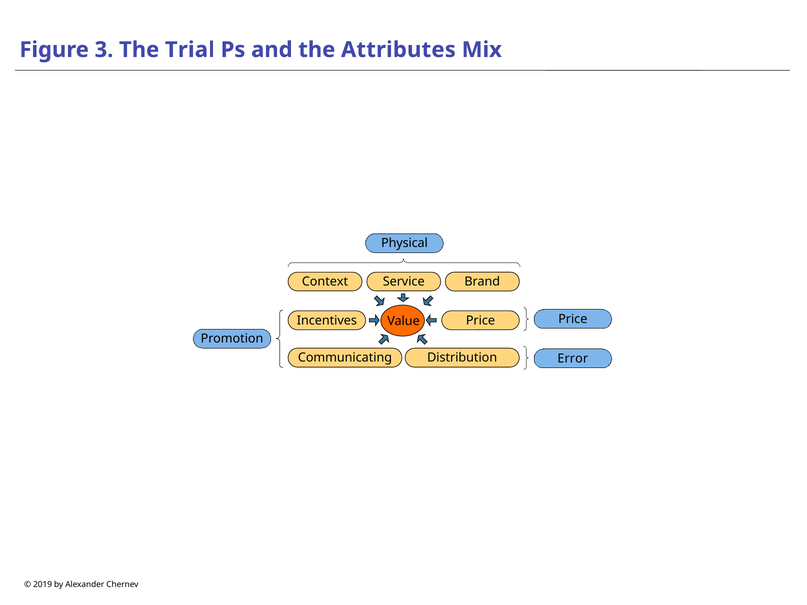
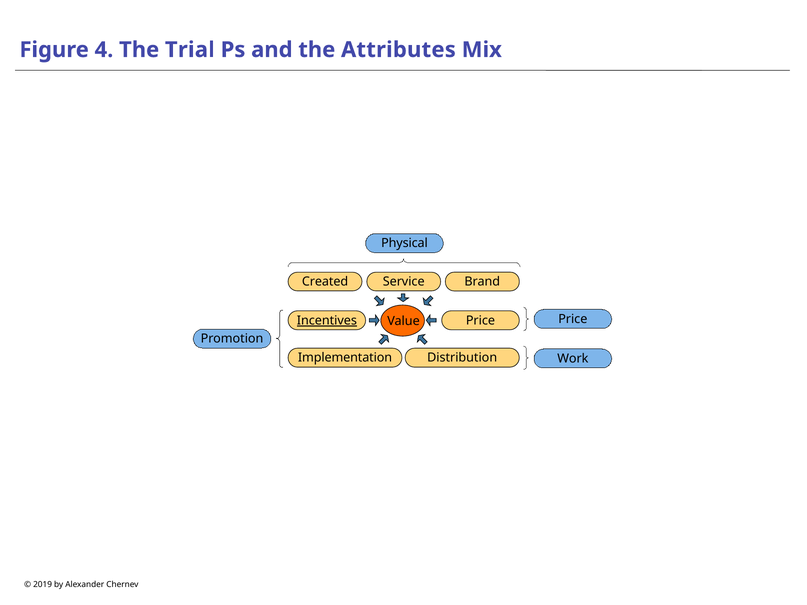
3: 3 -> 4
Context: Context -> Created
Incentives underline: none -> present
Communicating: Communicating -> Implementation
Error: Error -> Work
